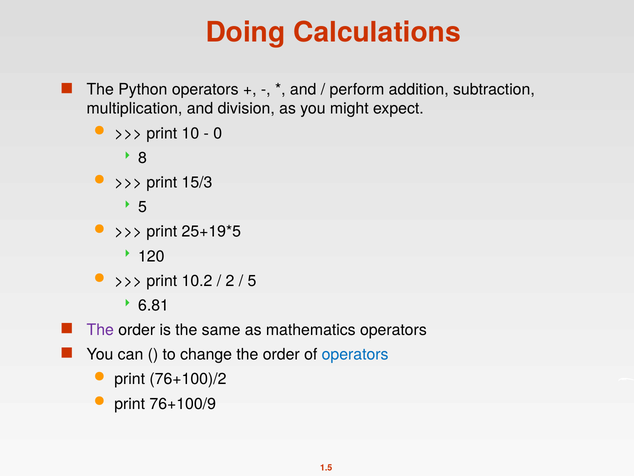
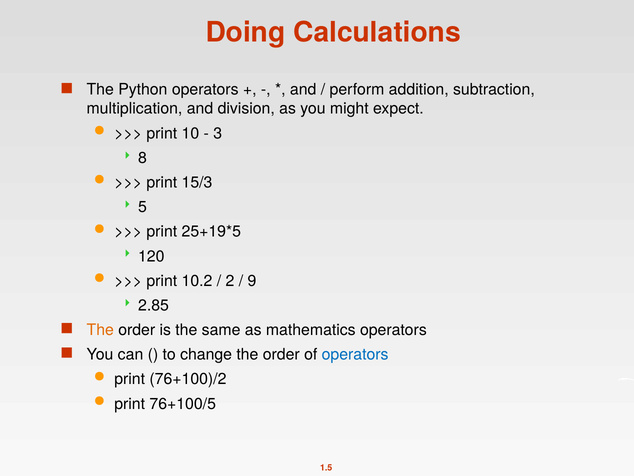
0: 0 -> 3
5 at (252, 281): 5 -> 9
6.81: 6.81 -> 2.85
The at (100, 330) colour: purple -> orange
76+100/9: 76+100/9 -> 76+100/5
